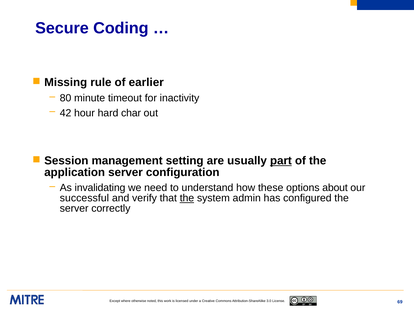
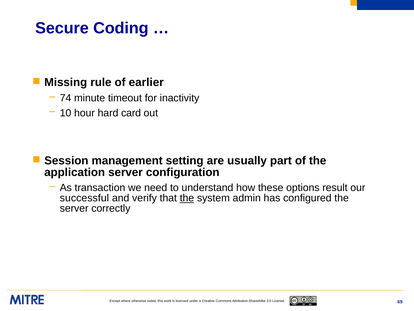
80: 80 -> 74
42: 42 -> 10
char: char -> card
part underline: present -> none
invalidating: invalidating -> transaction
about: about -> result
